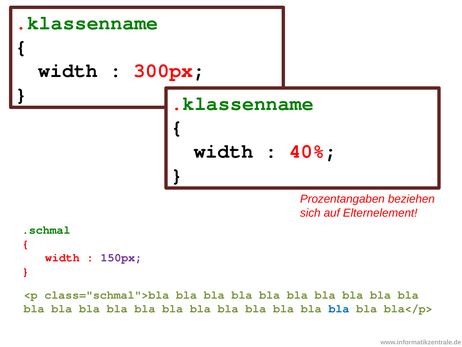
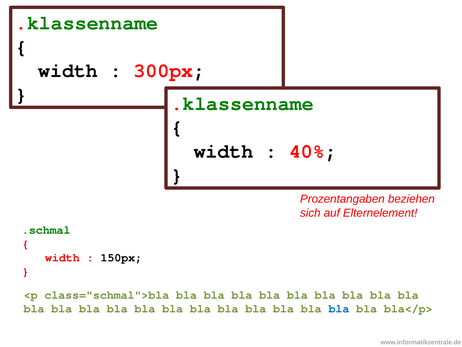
150px colour: purple -> black
